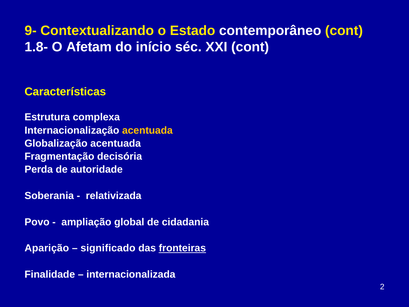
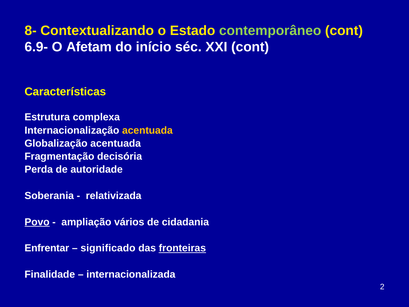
9-: 9- -> 8-
contemporâneo colour: white -> light green
1.8-: 1.8- -> 6.9-
Povo underline: none -> present
global: global -> vários
Aparição: Aparição -> Enfrentar
